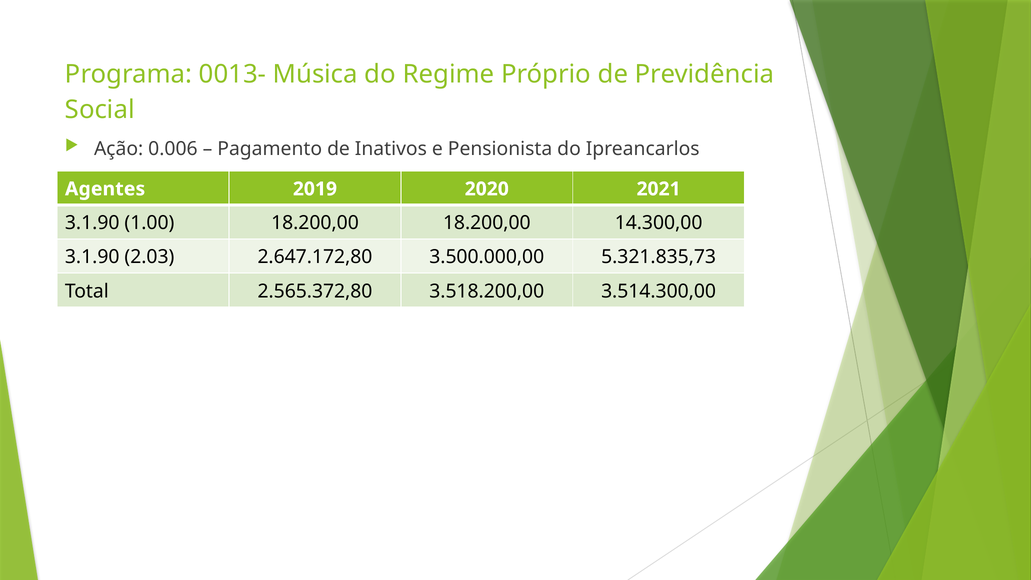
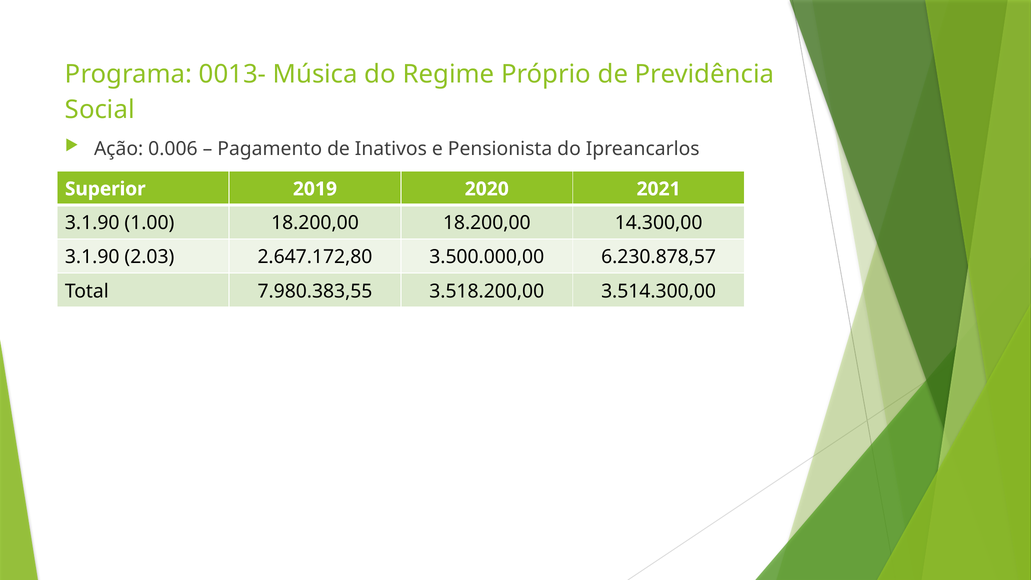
Agentes: Agentes -> Superior
5.321.835,73: 5.321.835,73 -> 6.230.878,57
2.565.372,80: 2.565.372,80 -> 7.980.383,55
